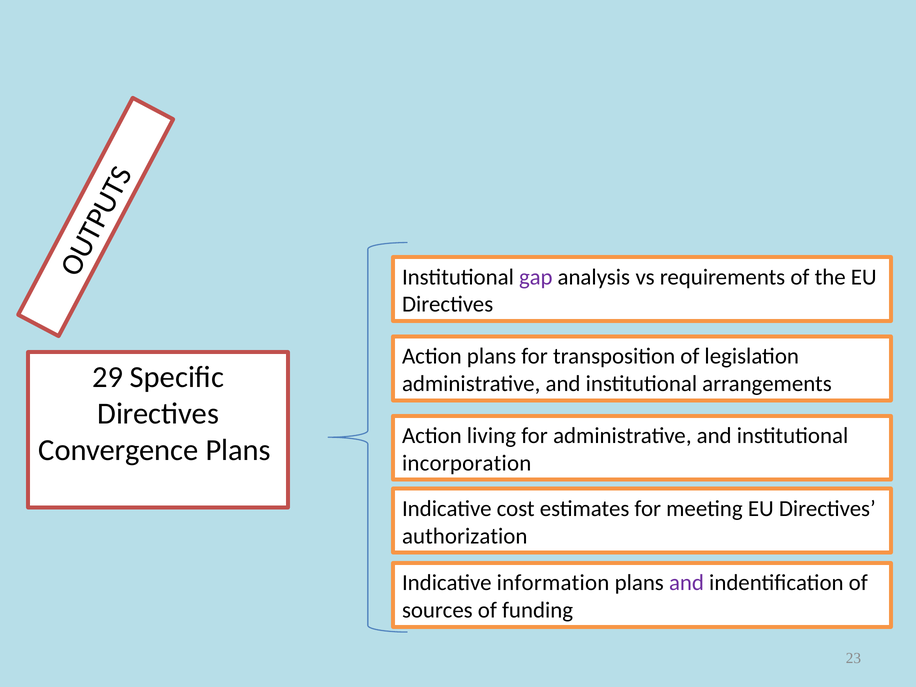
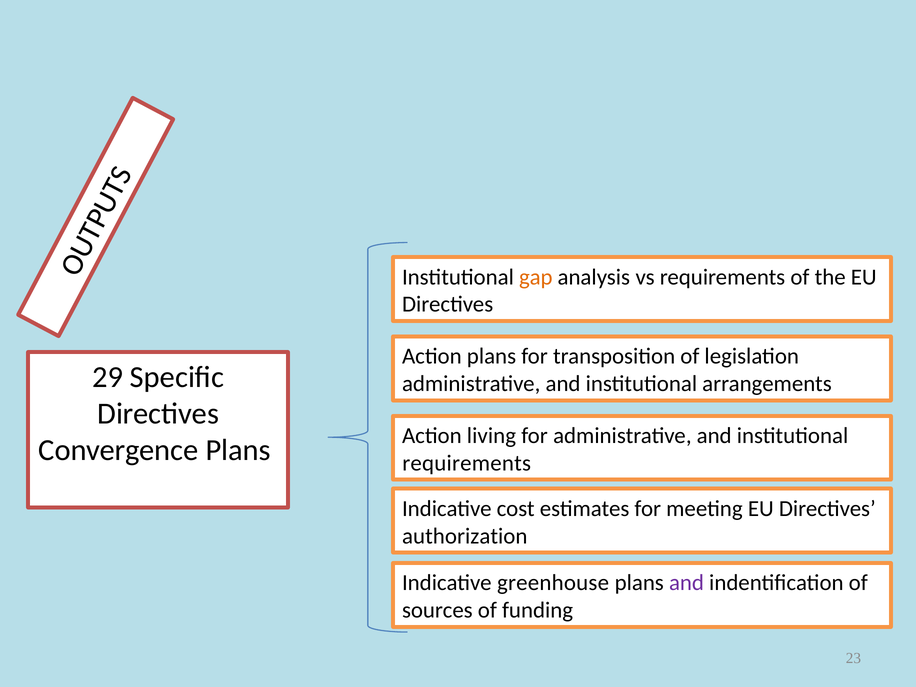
gap colour: purple -> orange
incorporation at (467, 463): incorporation -> requirements
information: information -> greenhouse
